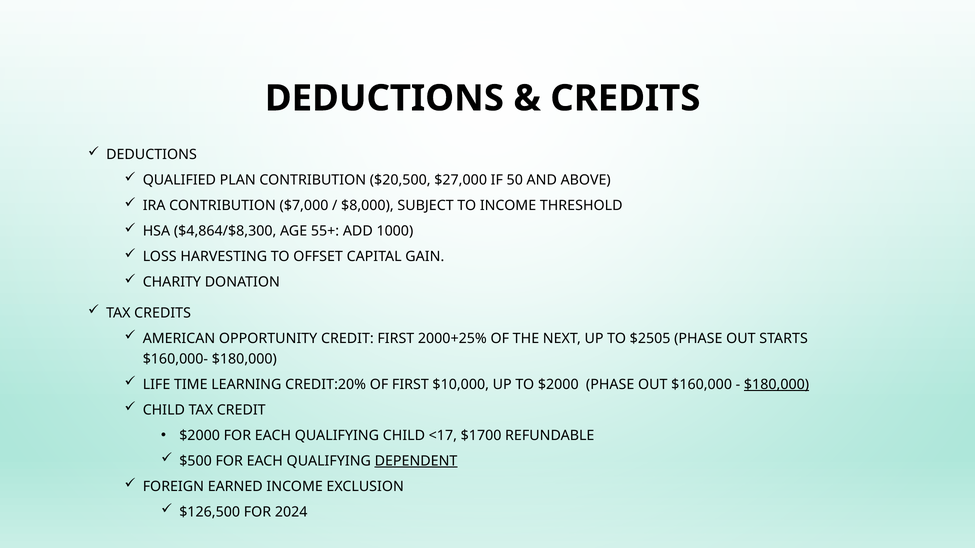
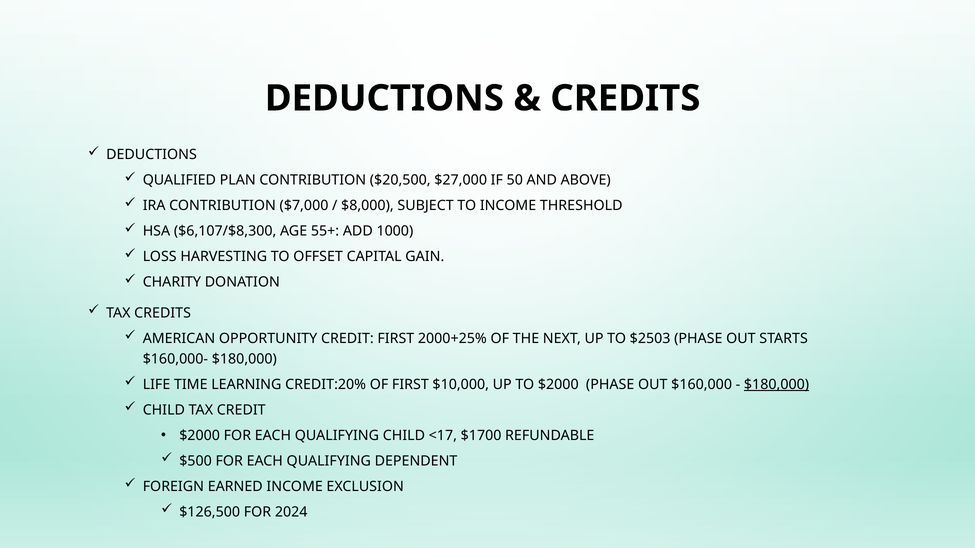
$4,864/$8,300: $4,864/$8,300 -> $6,107/$8,300
$2505: $2505 -> $2503
DEPENDENT underline: present -> none
